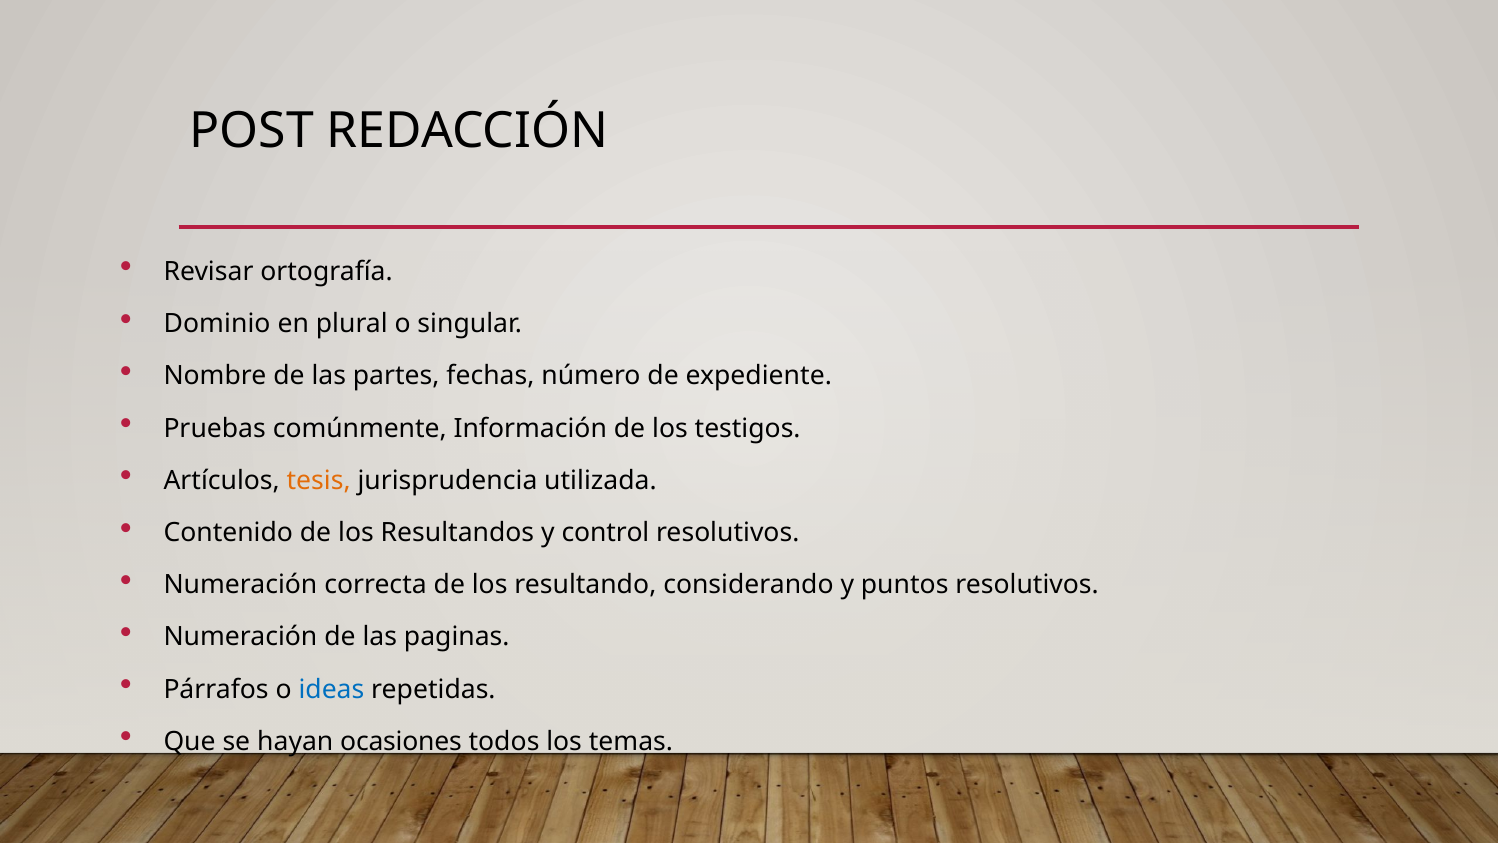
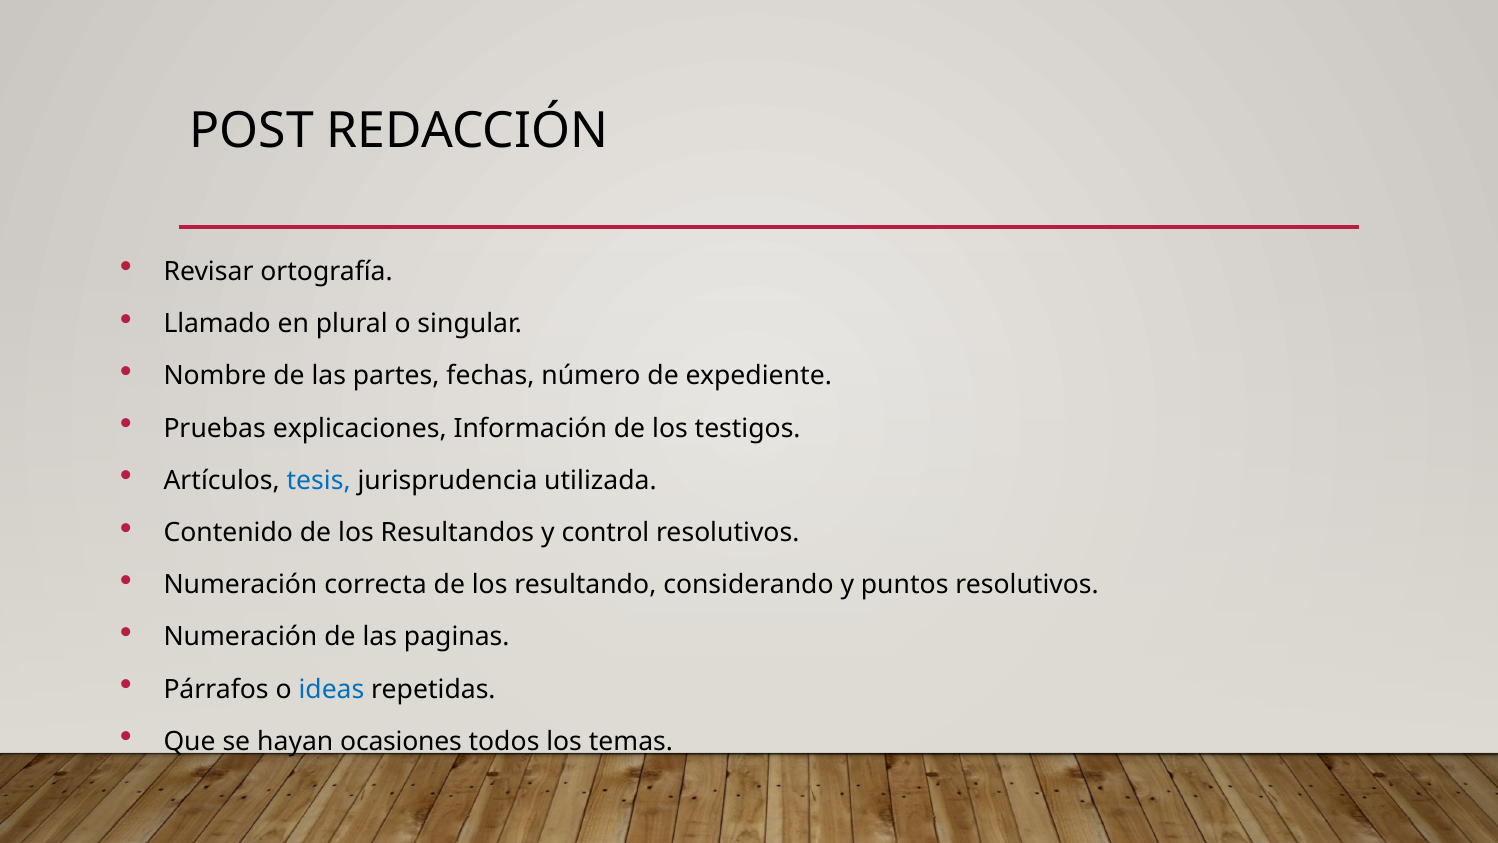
Dominio: Dominio -> Llamado
comúnmente: comúnmente -> explicaciones
tesis colour: orange -> blue
